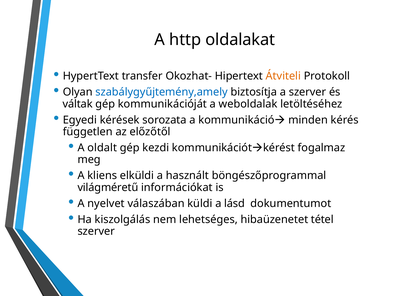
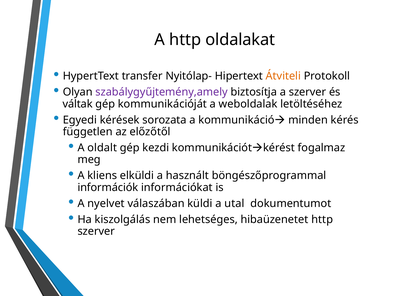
Okozhat-: Okozhat- -> Nyitólap-
szabálygyűjtemény,amely colour: blue -> purple
világméretű: világméretű -> információk
lásd: lásd -> utal
hibaüzenetet tétel: tétel -> http
